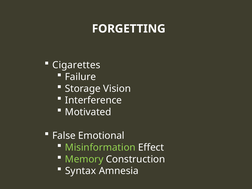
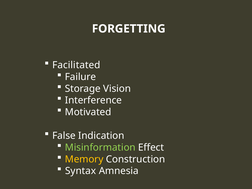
Cigarettes: Cigarettes -> Facilitated
Emotional: Emotional -> Indication
Memory colour: light green -> yellow
